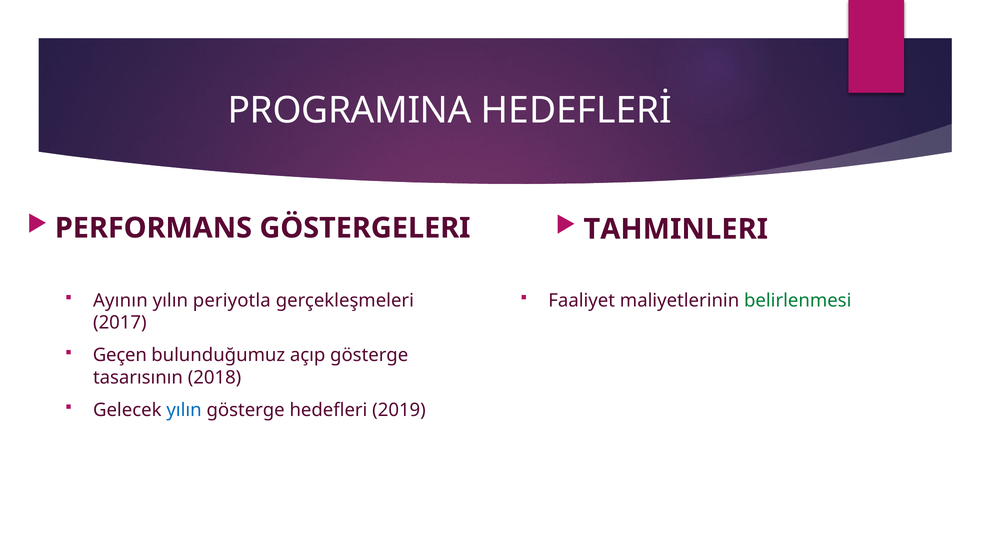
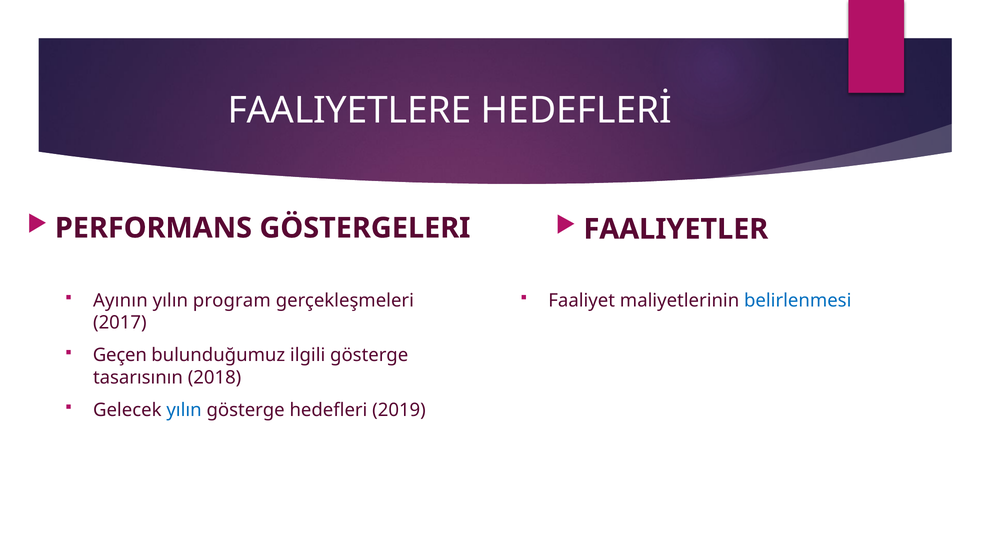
PROGRAMINA: PROGRAMINA -> FAALIYETLERE
TAHMINLERI: TAHMINLERI -> FAALIYETLER
periyotla: periyotla -> program
belirlenmesi colour: green -> blue
açıp: açıp -> ilgili
